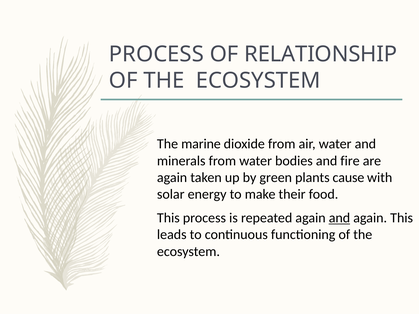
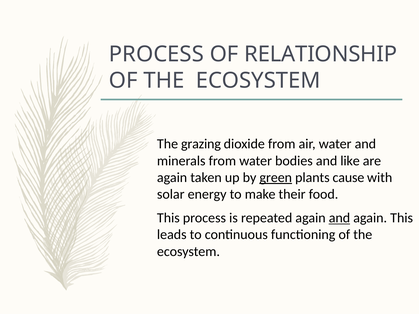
marine: marine -> grazing
fire: fire -> like
green underline: none -> present
